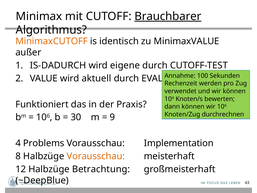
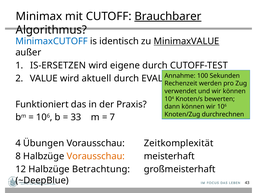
MinimaxCUTOFF colour: orange -> blue
MinimaxVALUE underline: none -> present
IS-DADURCH: IS-DADURCH -> IS-ERSETZEN
30: 30 -> 33
9: 9 -> 7
Problems: Problems -> Übungen
Implementation: Implementation -> Zeitkomplexität
